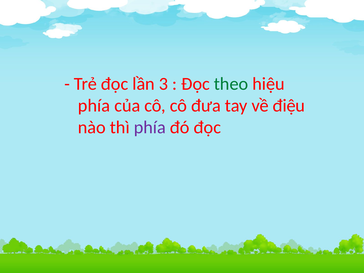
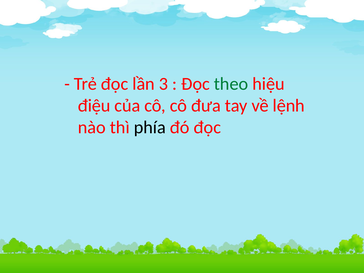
phía at (94, 106): phía -> điệu
điệu: điệu -> lệnh
phía at (150, 127) colour: purple -> black
